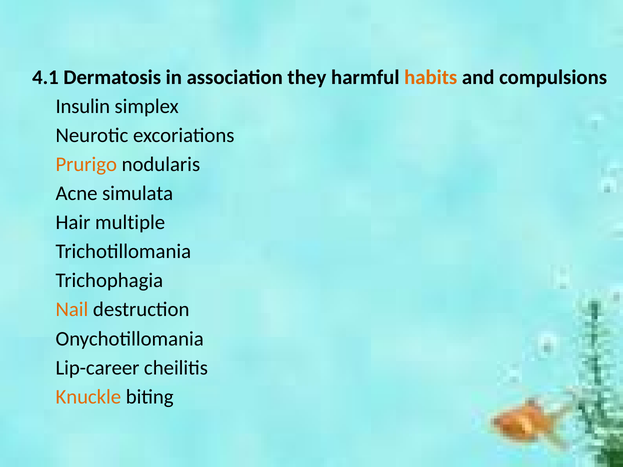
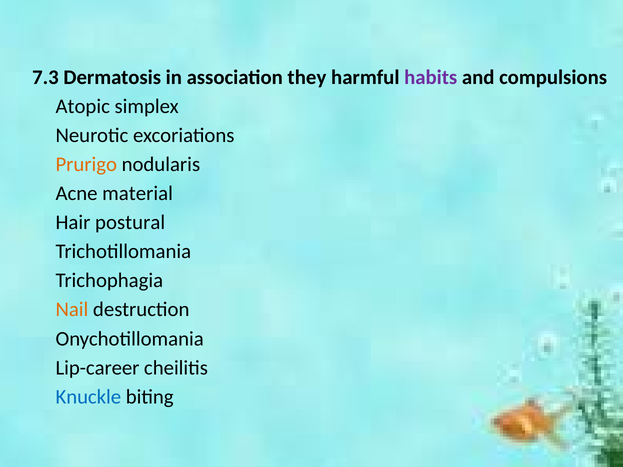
4.1: 4.1 -> 7.3
habits colour: orange -> purple
Insulin: Insulin -> Atopic
simulata: simulata -> material
multiple: multiple -> postural
Knuckle colour: orange -> blue
